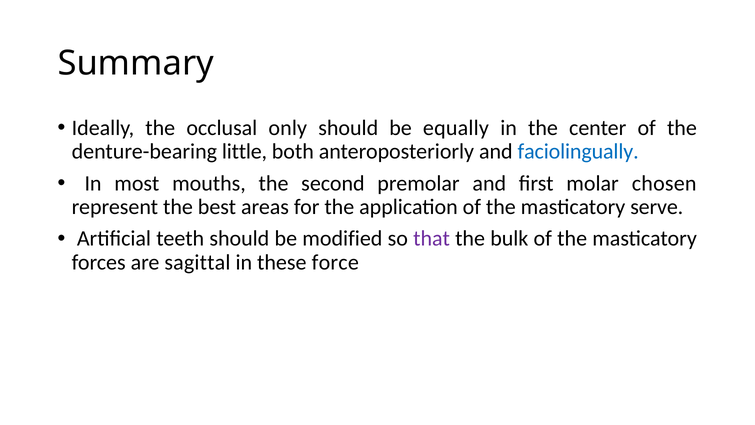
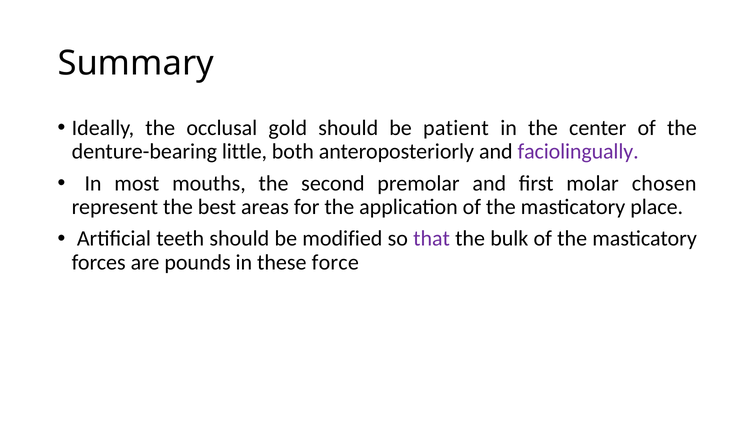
only: only -> gold
equally: equally -> patient
faciolingually colour: blue -> purple
serve: serve -> place
sagittal: sagittal -> pounds
